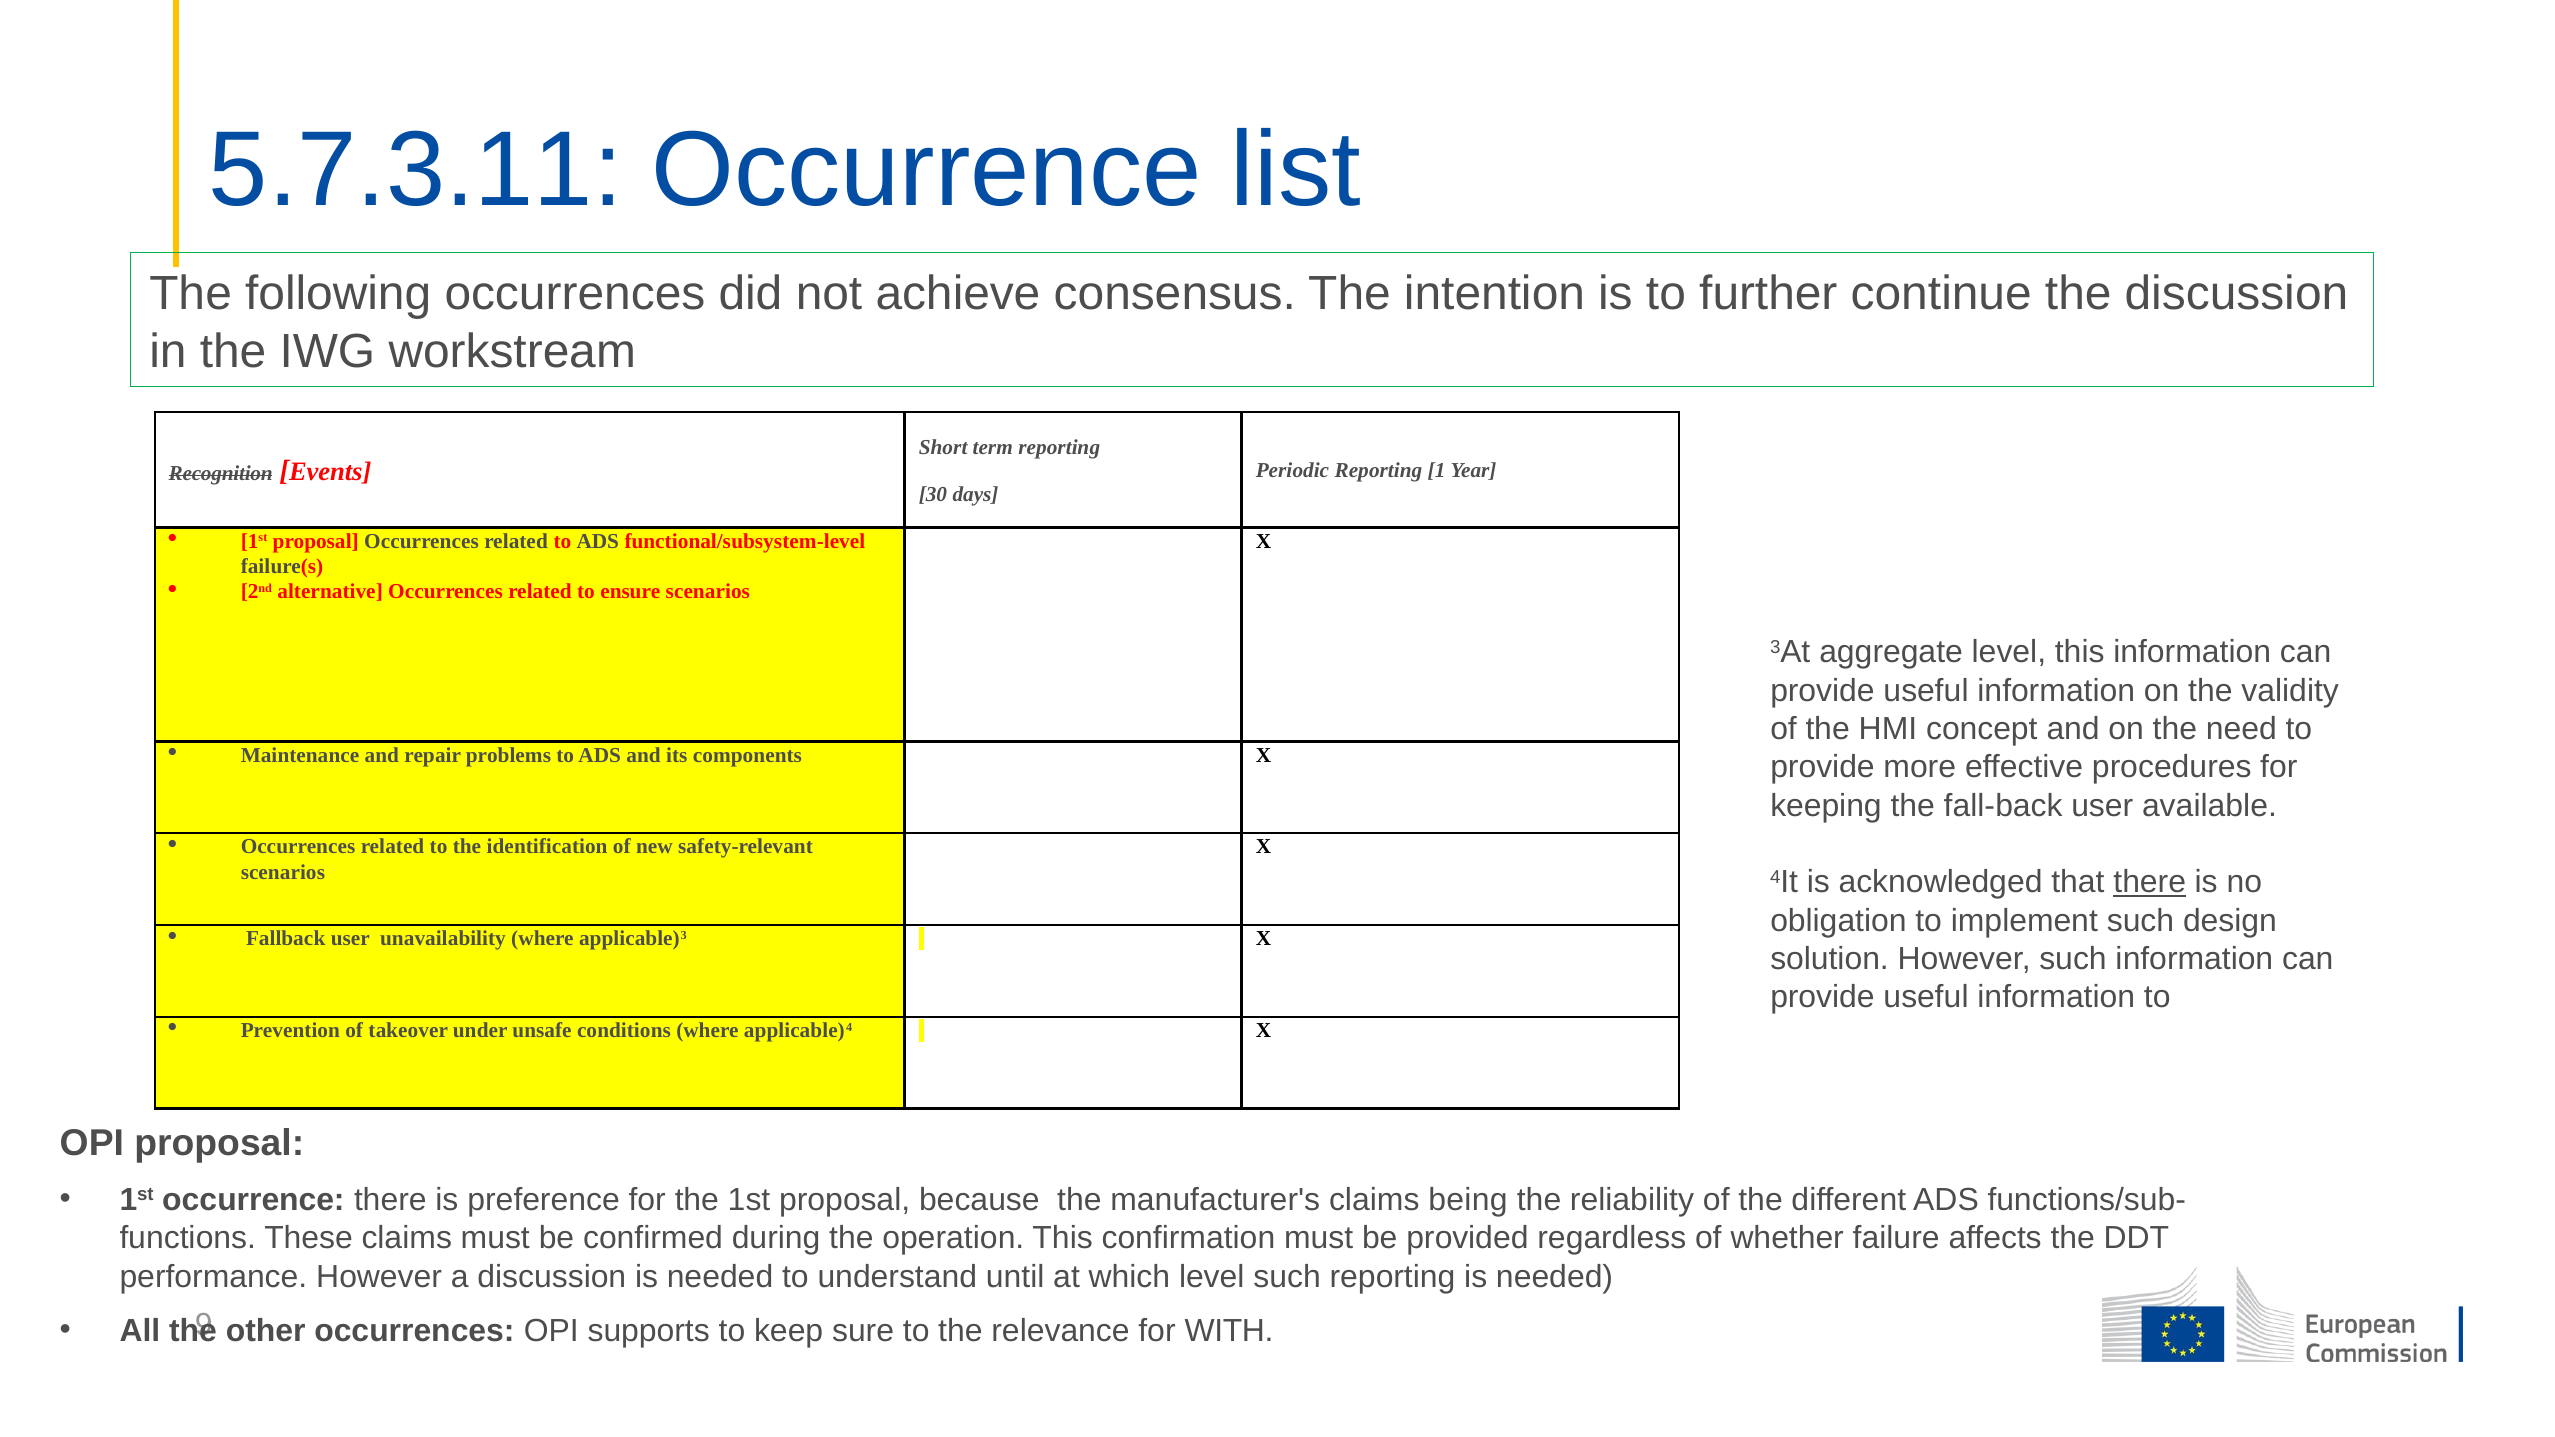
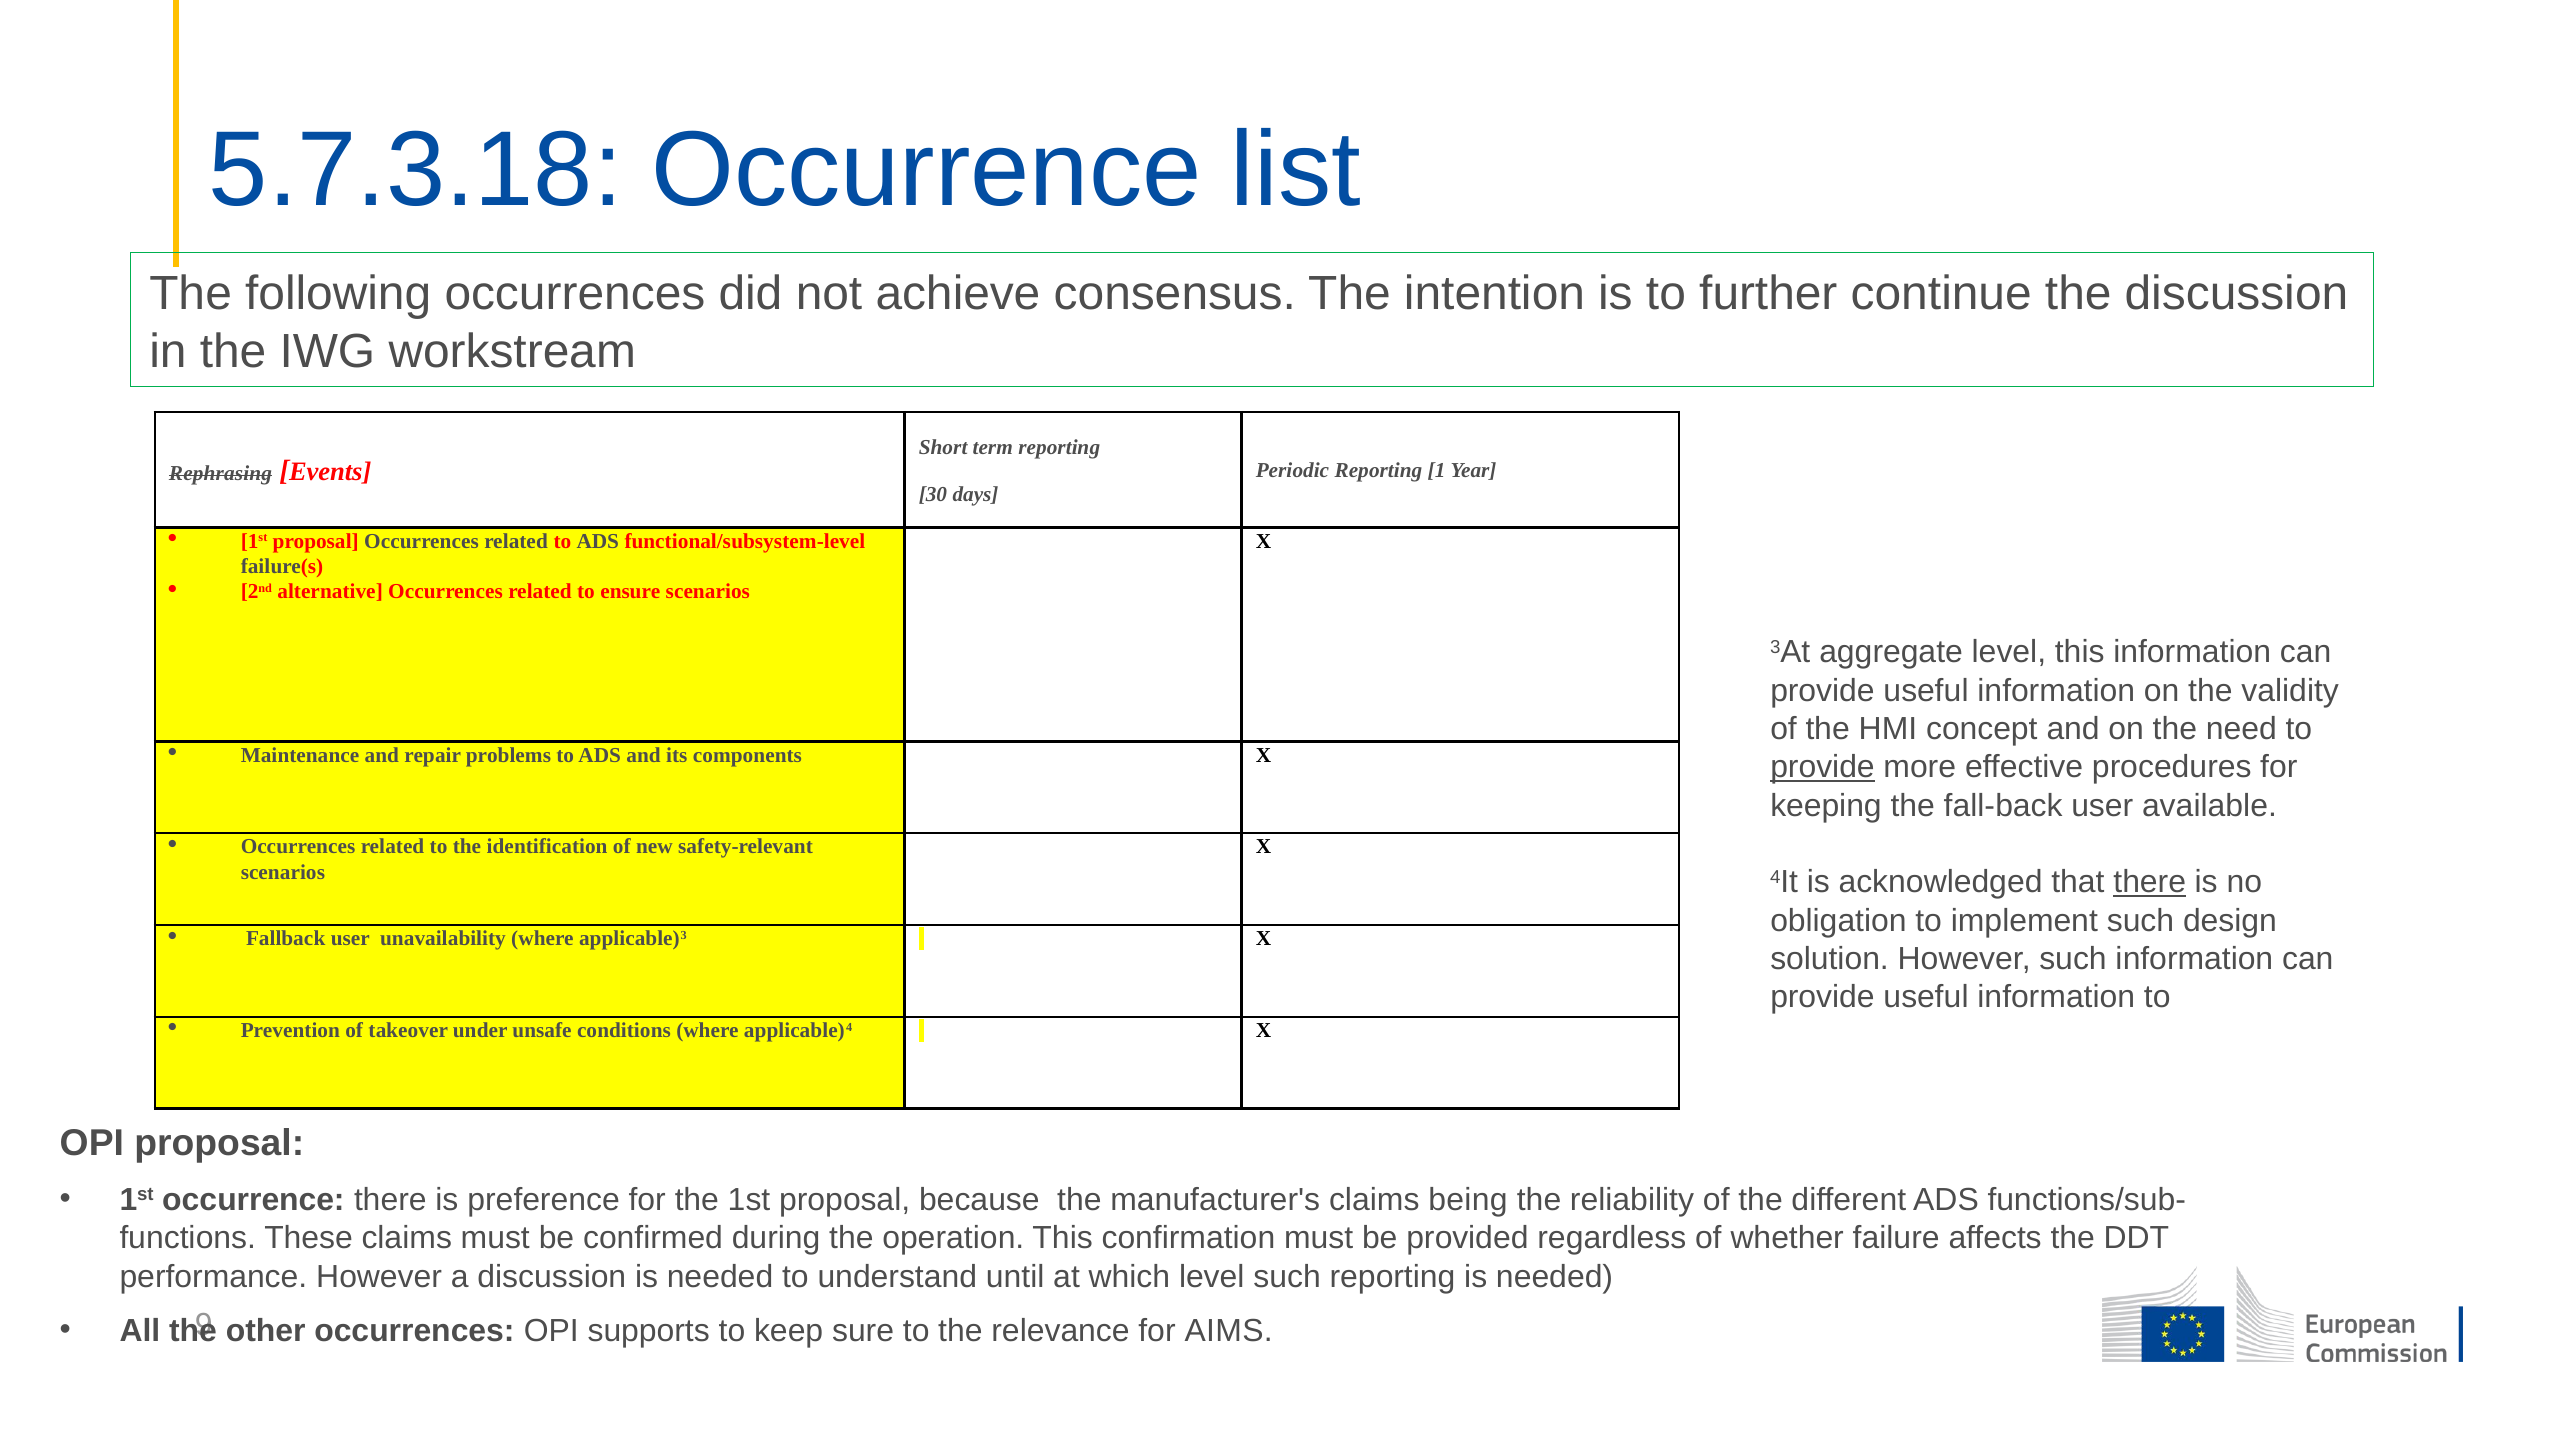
5.7.3.11: 5.7.3.11 -> 5.7.3.18
Recognition: Recognition -> Rephrasing
provide at (1822, 768) underline: none -> present
WITH: WITH -> AIMS
